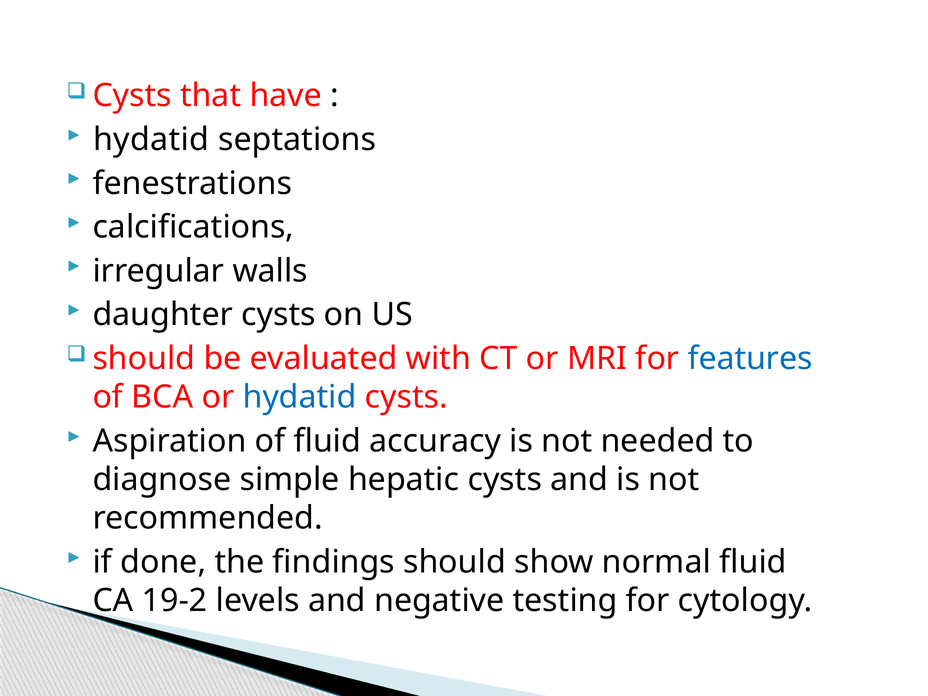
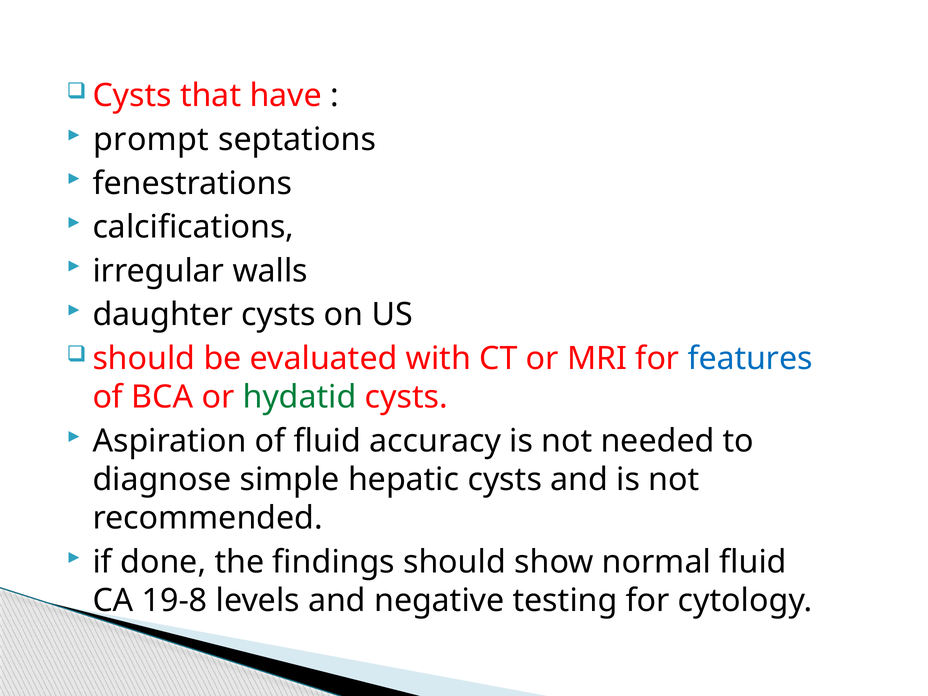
hydatid at (151, 140): hydatid -> prompt
hydatid at (300, 397) colour: blue -> green
19-2: 19-2 -> 19-8
